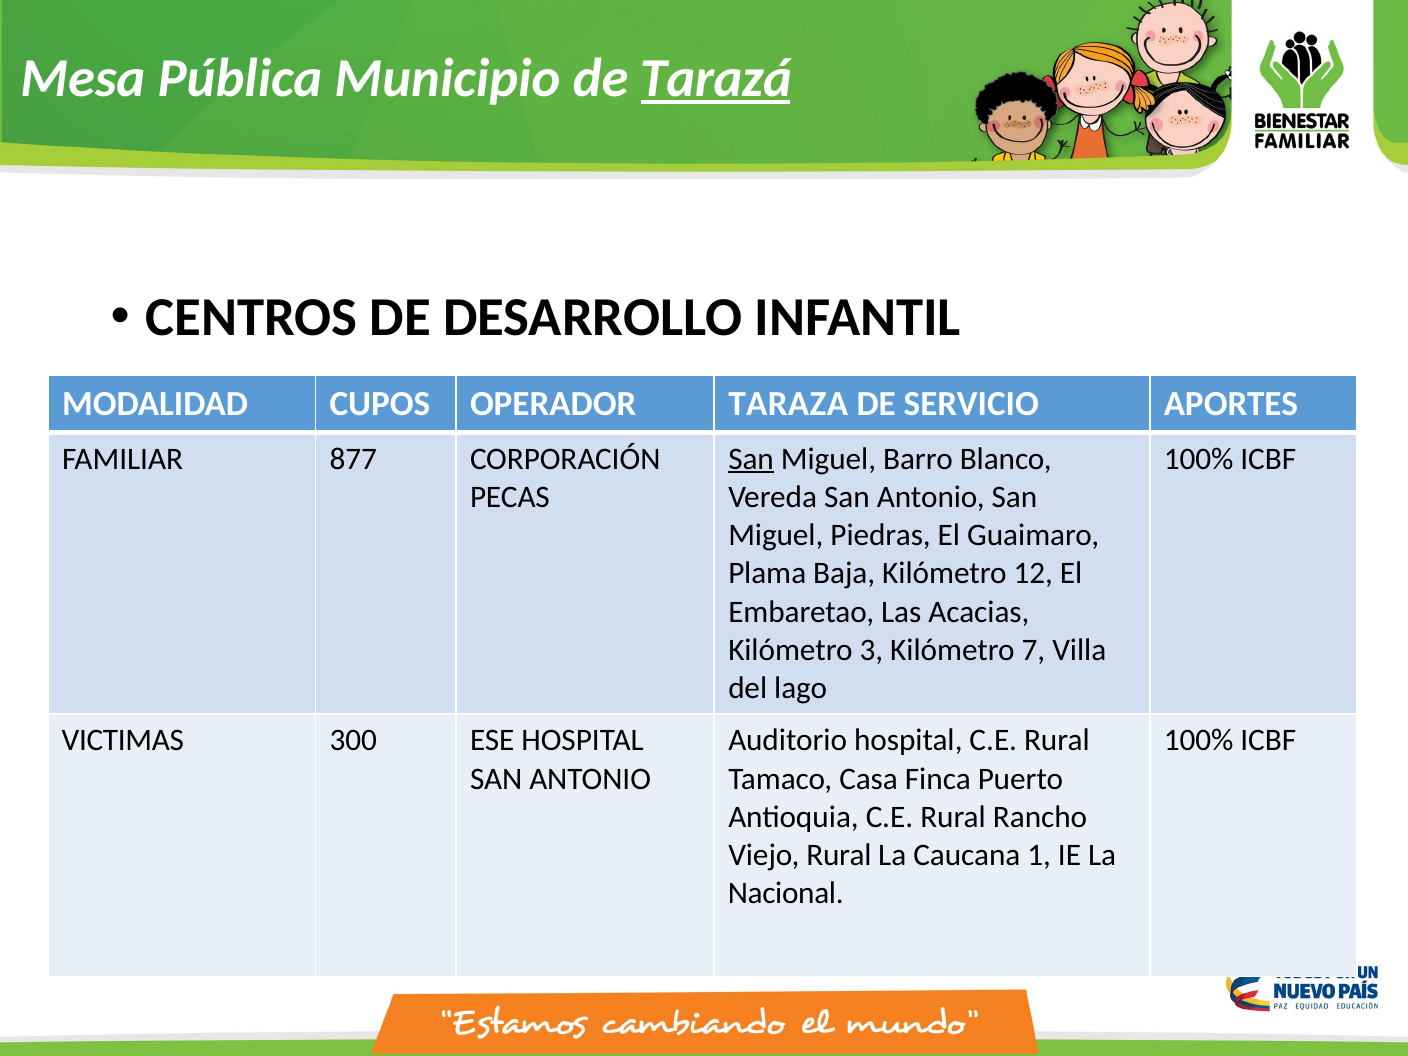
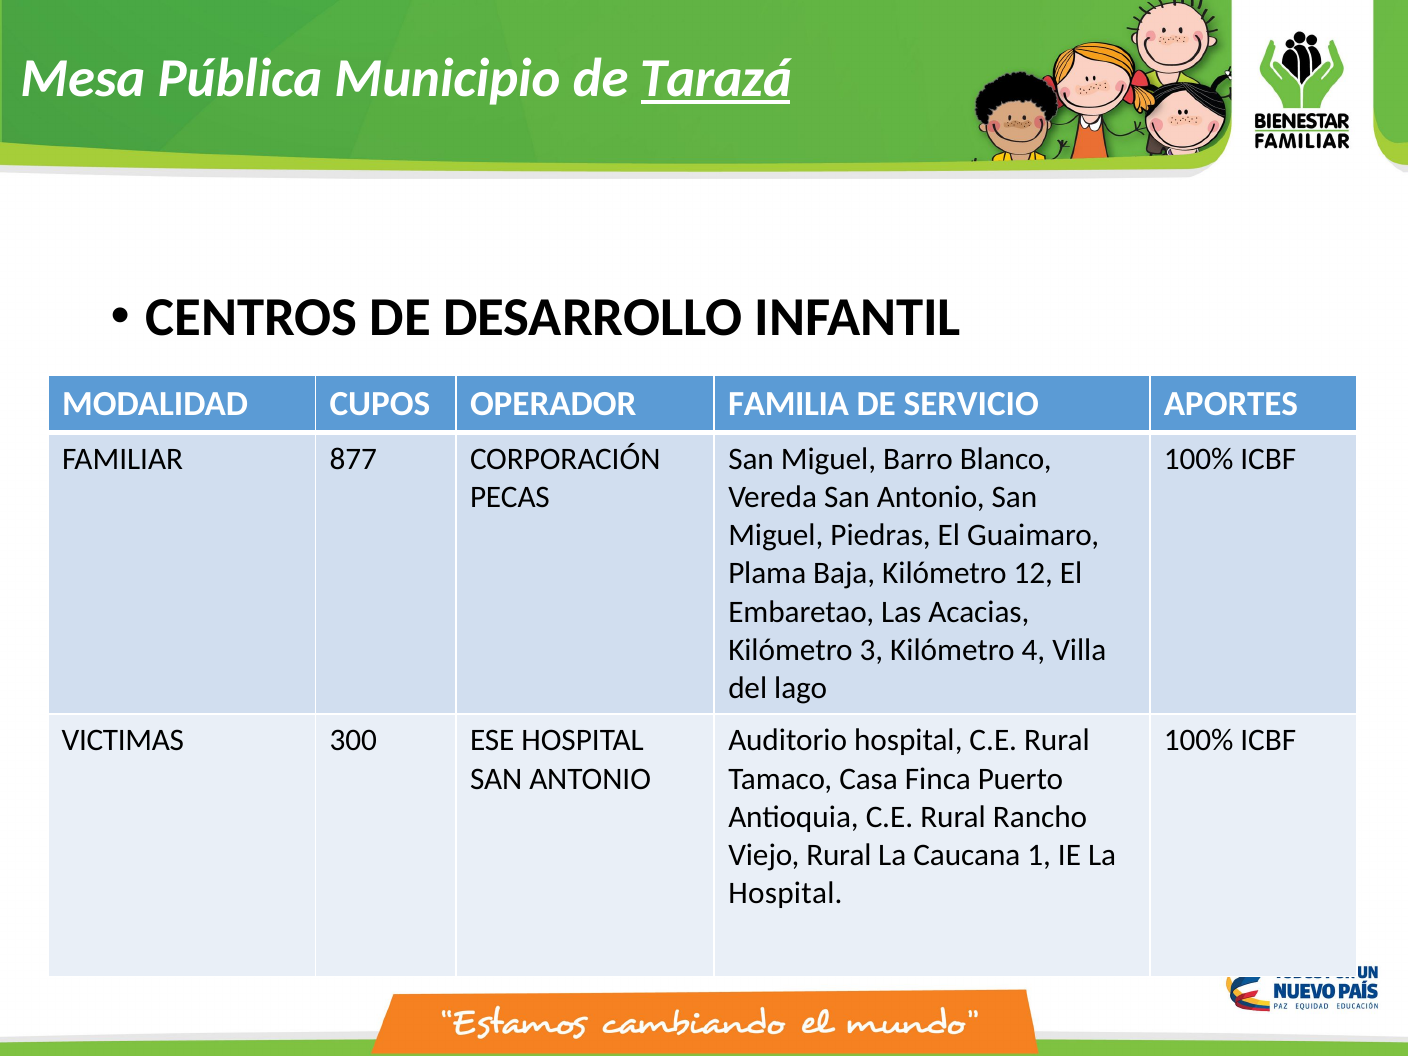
TARAZA: TARAZA -> FAMILIA
San at (751, 459) underline: present -> none
7: 7 -> 4
Nacional at (786, 894): Nacional -> Hospital
